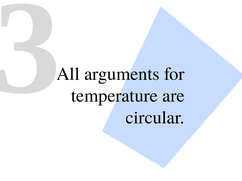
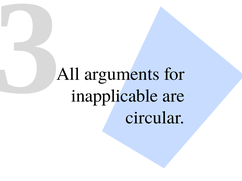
temperature: temperature -> inapplicable
